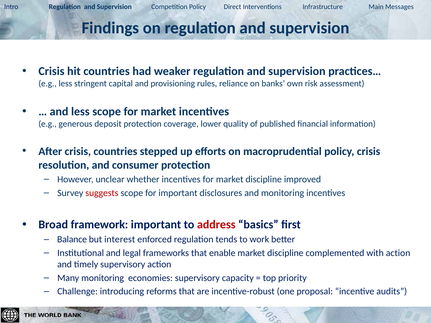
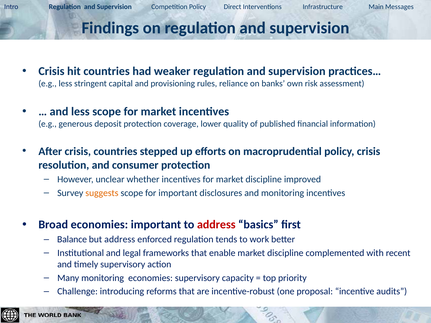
suggests colour: red -> orange
Broad framework: framework -> economies
but interest: interest -> address
with action: action -> recent
